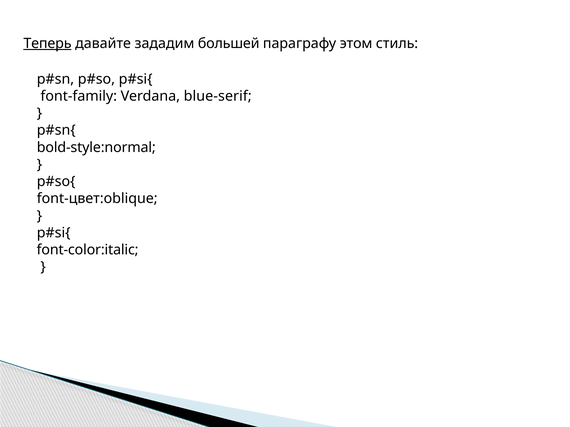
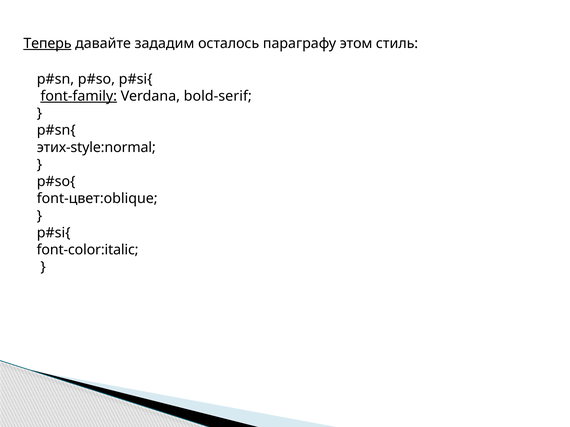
большей: большей -> осталось
font-family underline: none -> present
blue-serif: blue-serif -> bold-serif
bold-style:normal: bold-style:normal -> этих-style:normal
